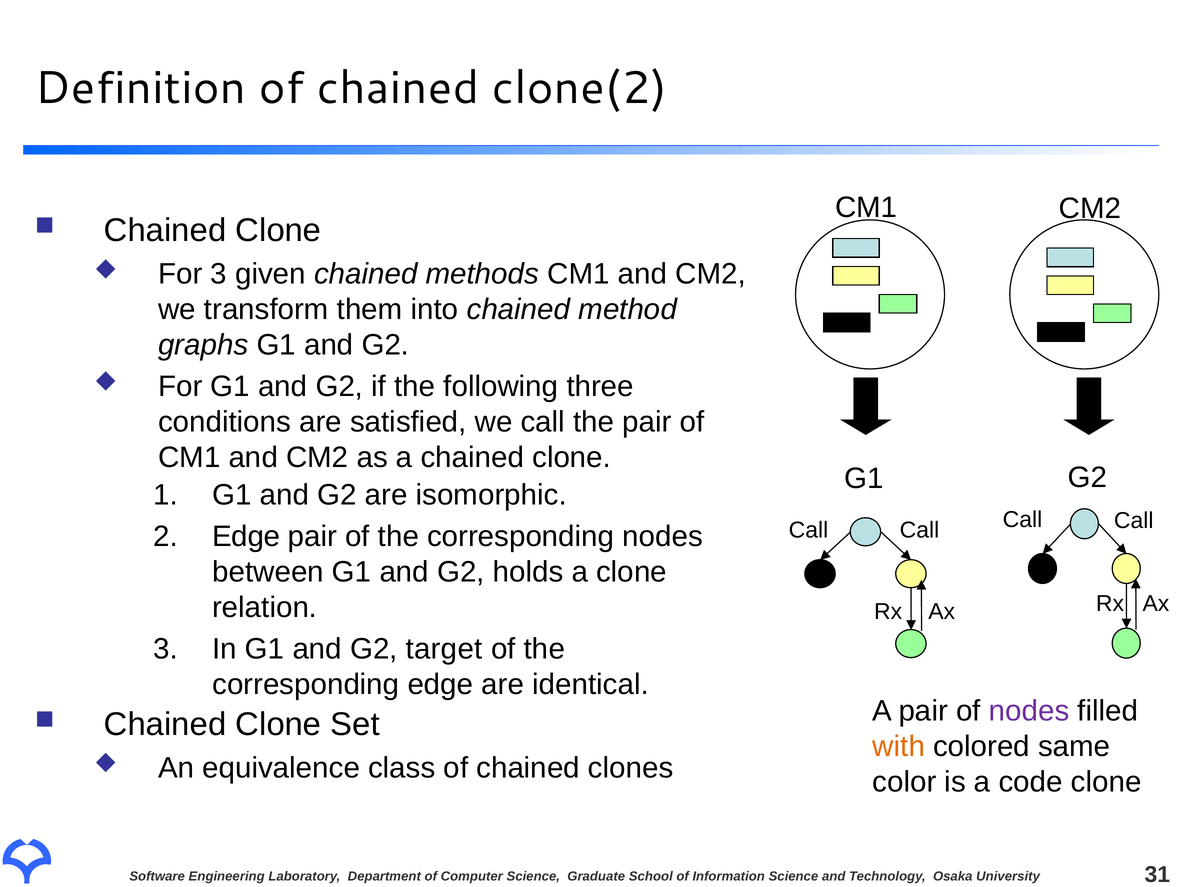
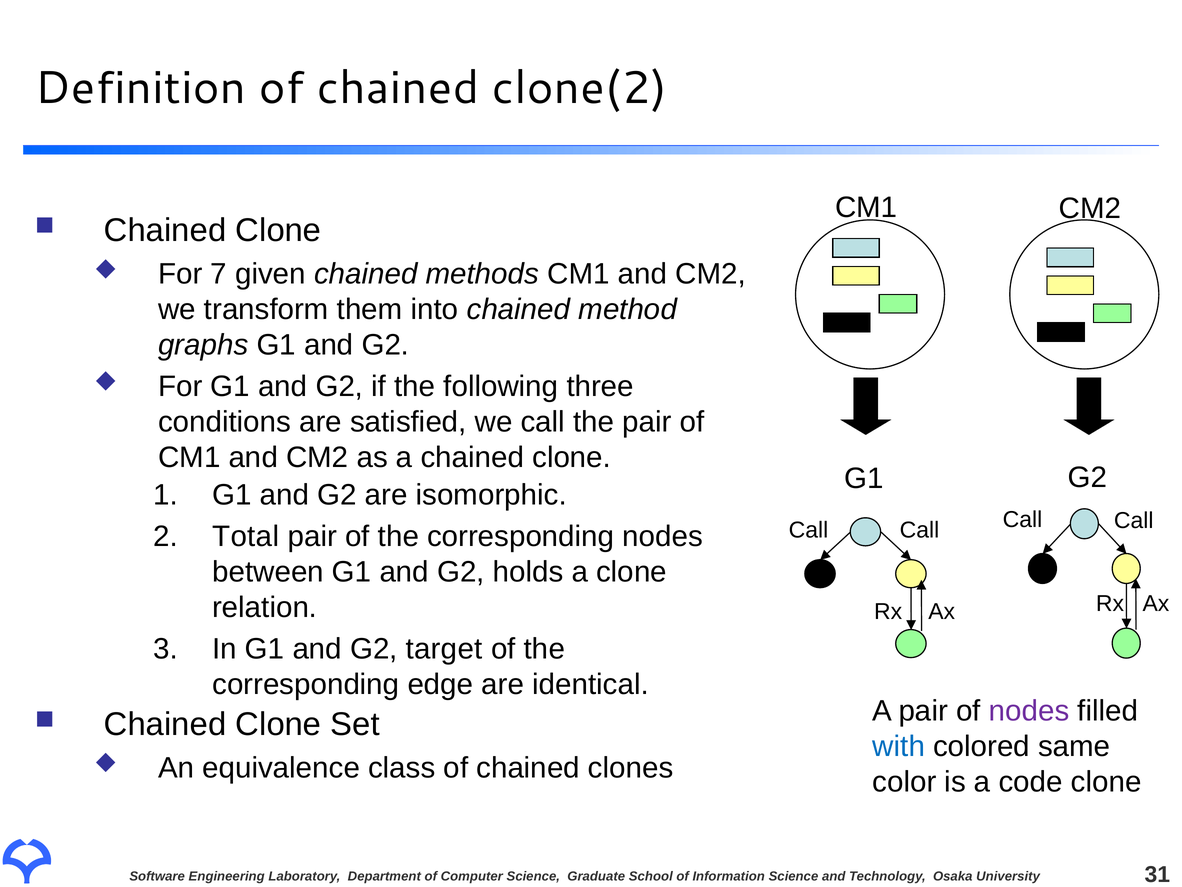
For 3: 3 -> 7
2 Edge: Edge -> Total
with colour: orange -> blue
